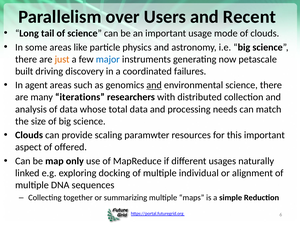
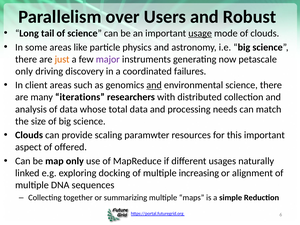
Recent: Recent -> Robust
usage underline: none -> present
major colour: blue -> purple
built at (24, 71): built -> only
agent: agent -> client
individual: individual -> increasing
